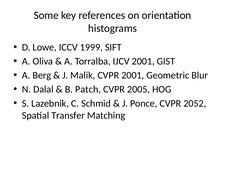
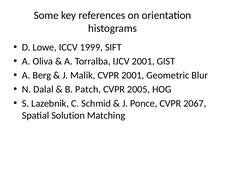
2052: 2052 -> 2067
Transfer: Transfer -> Solution
